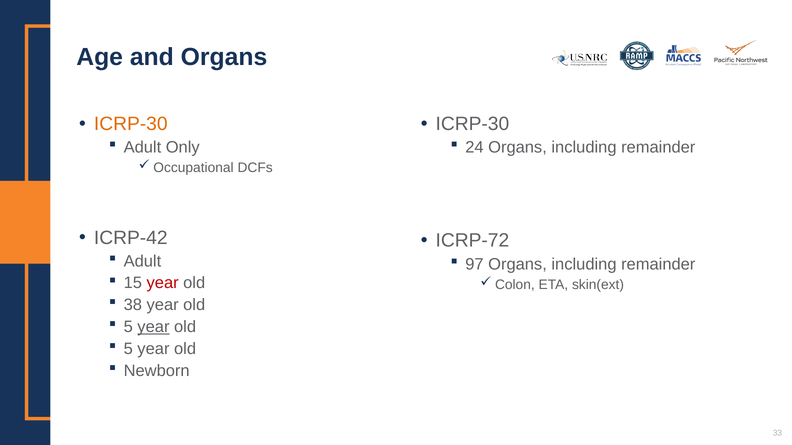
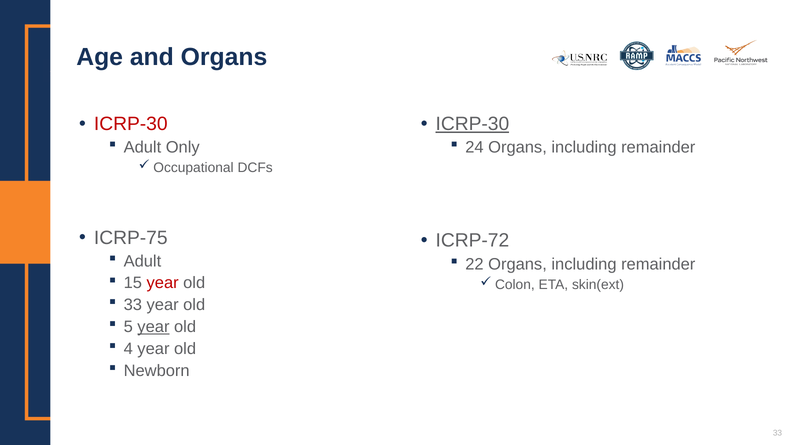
ICRP-30 at (131, 124) colour: orange -> red
ICRP-30 at (472, 124) underline: none -> present
ICRP-42: ICRP-42 -> ICRP-75
97: 97 -> 22
38 at (133, 305): 38 -> 33
5 at (128, 349): 5 -> 4
